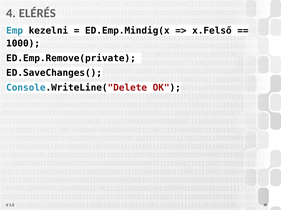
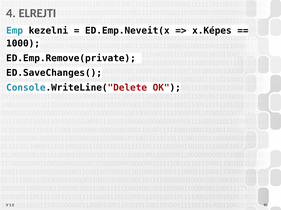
ELÉRÉS: ELÉRÉS -> ELREJTI
ED.Emp.Mindig(x: ED.Emp.Mindig(x -> ED.Emp.Neveit(x
x.Felső: x.Felső -> x.Képes
